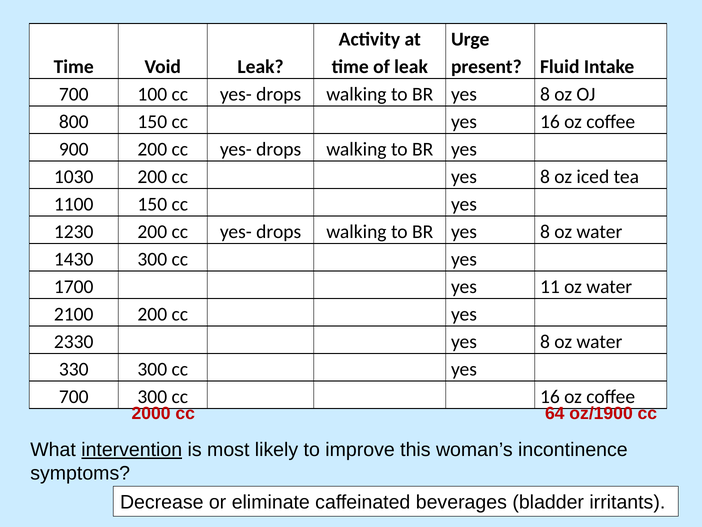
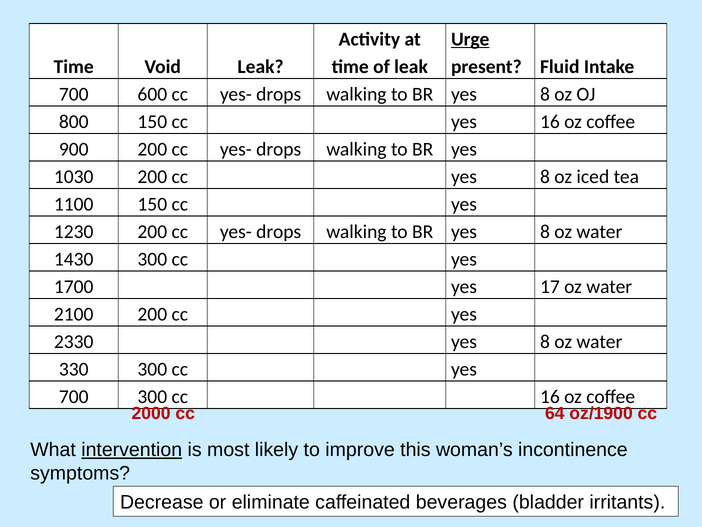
Urge underline: none -> present
100: 100 -> 600
11: 11 -> 17
